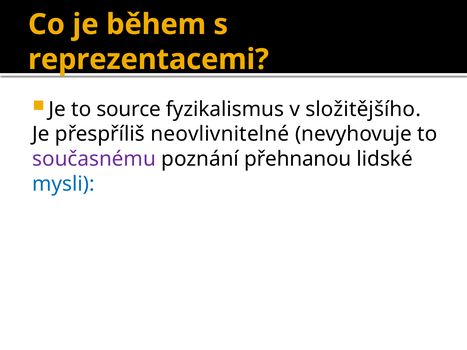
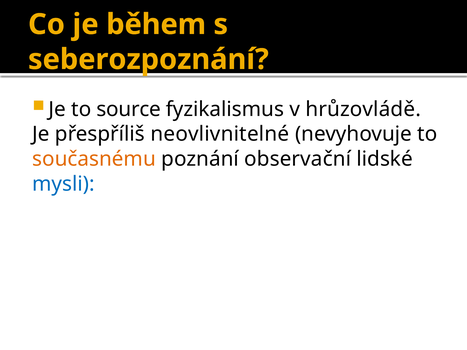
reprezentacemi: reprezentacemi -> seberozpoznání
složitějšího: složitějšího -> hrůzovládě
současnému colour: purple -> orange
přehnanou: přehnanou -> observační
